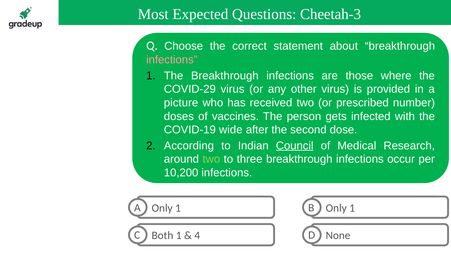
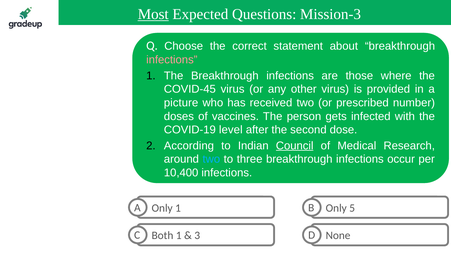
Most underline: none -> present
Cheetah-3: Cheetah-3 -> Mission-3
COVID-29: COVID-29 -> COVID-45
wide: wide -> level
two at (211, 159) colour: light green -> light blue
10,200: 10,200 -> 10,400
1 at (352, 208): 1 -> 5
4: 4 -> 3
